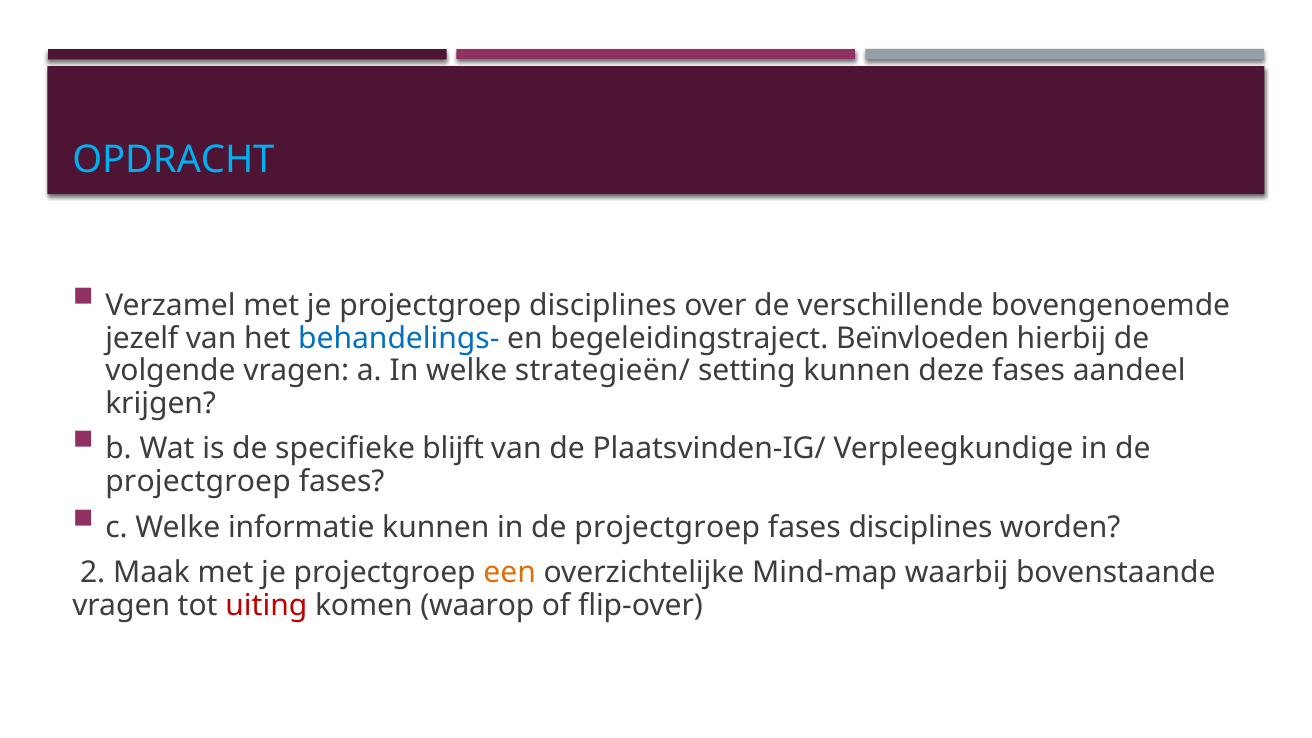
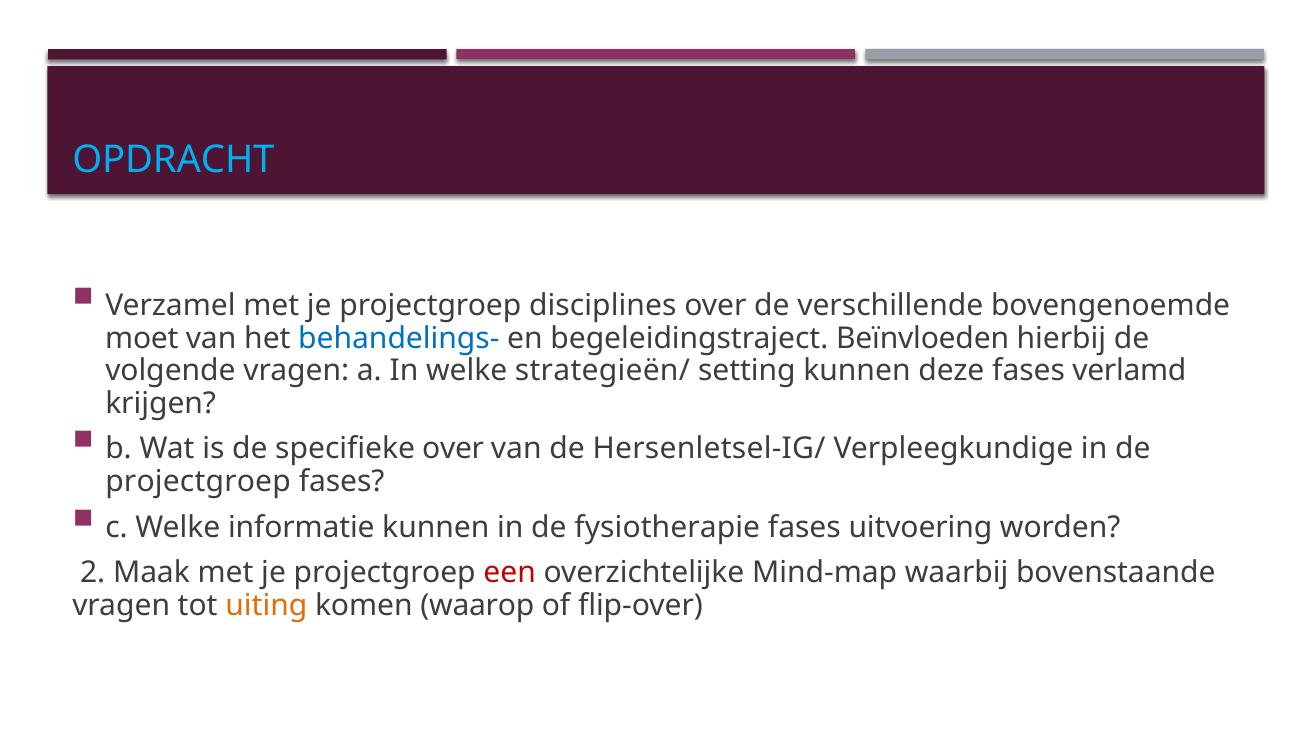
jezelf: jezelf -> moet
aandeel: aandeel -> verlamd
specifieke blijft: blijft -> over
Plaatsvinden-IG/: Plaatsvinden-IG/ -> Hersenletsel-IG/
kunnen in de projectgroep: projectgroep -> fysiotherapie
fases disciplines: disciplines -> uitvoering
een colour: orange -> red
uiting colour: red -> orange
